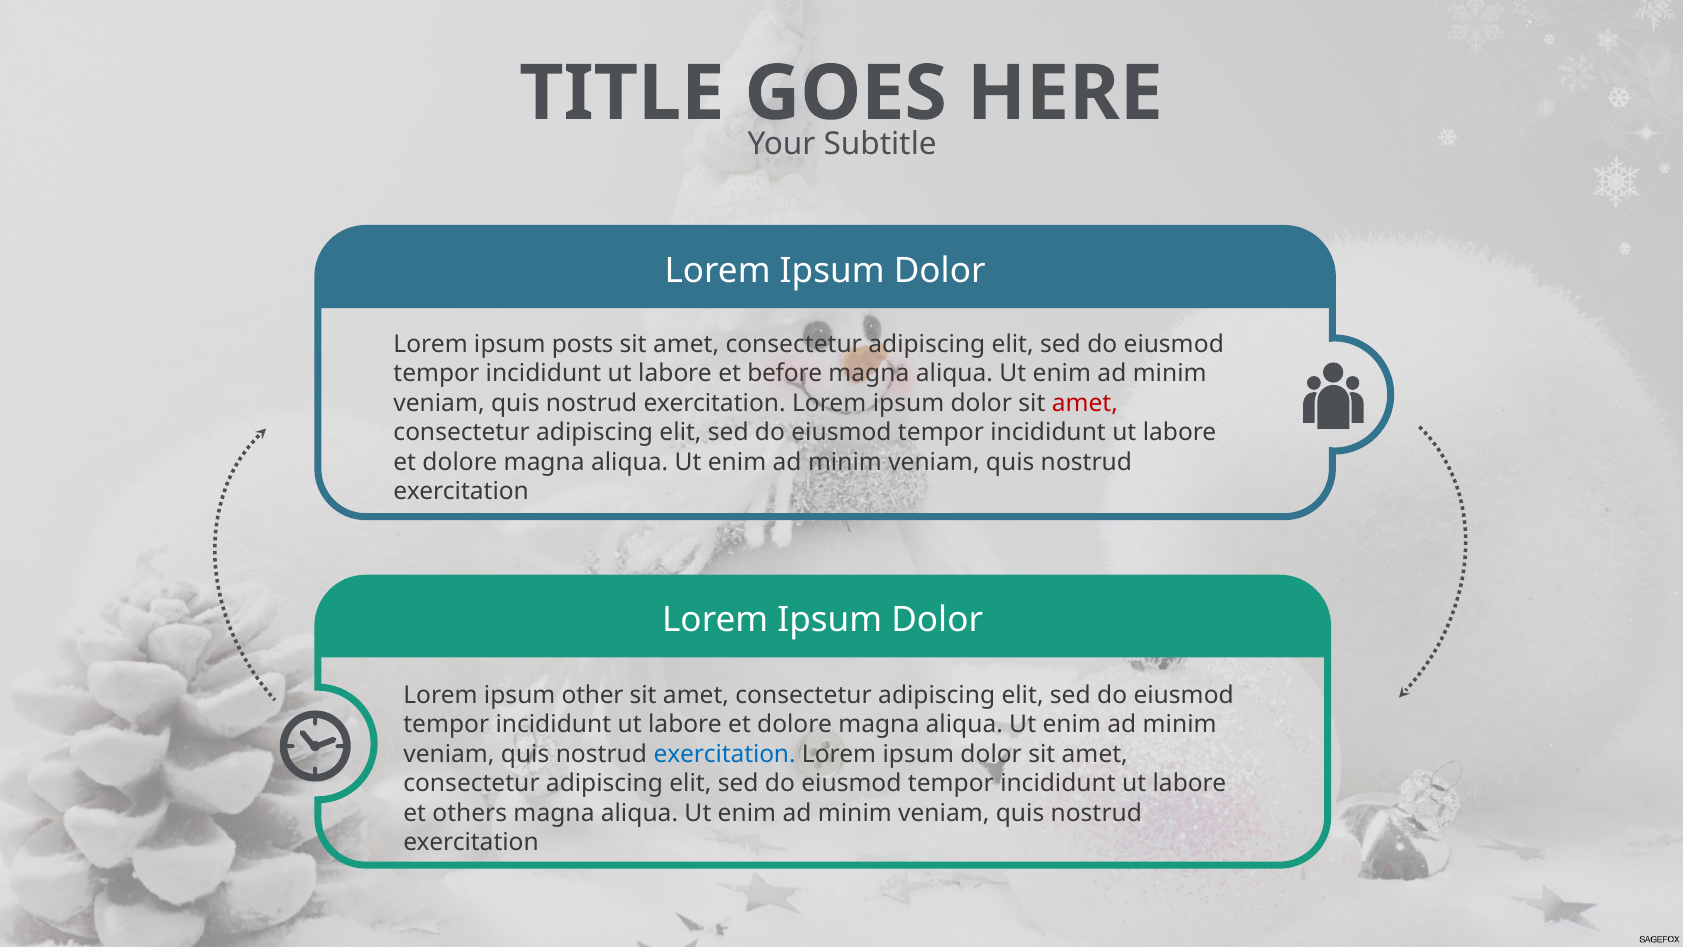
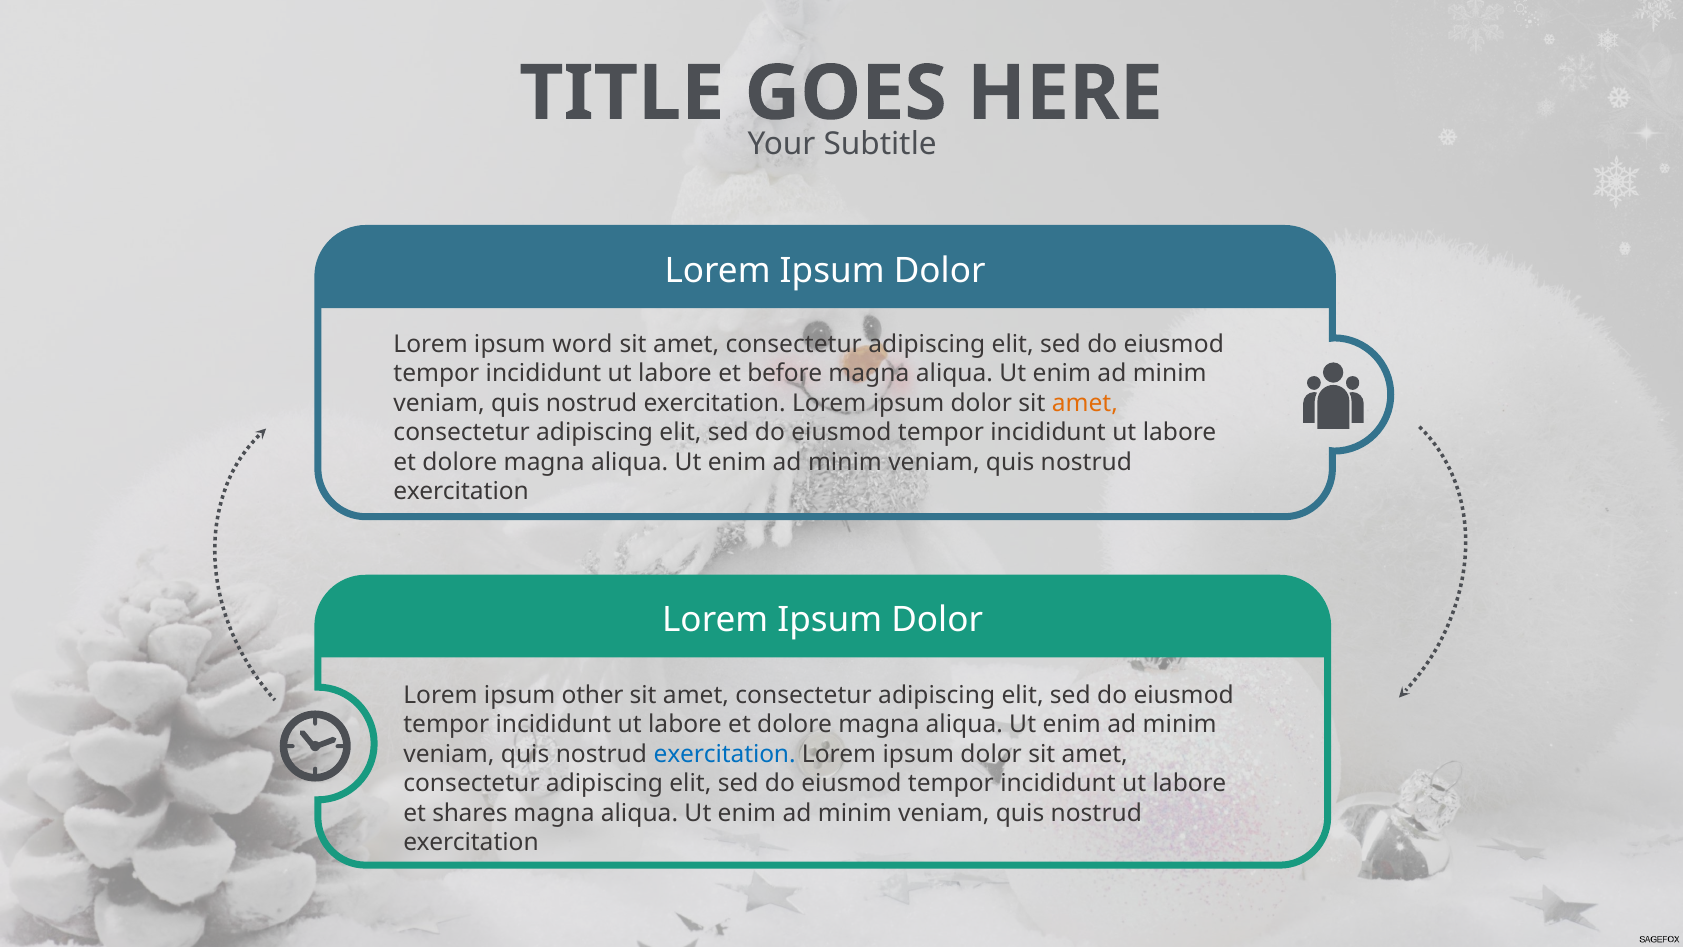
posts: posts -> word
amet at (1085, 403) colour: red -> orange
others: others -> shares
